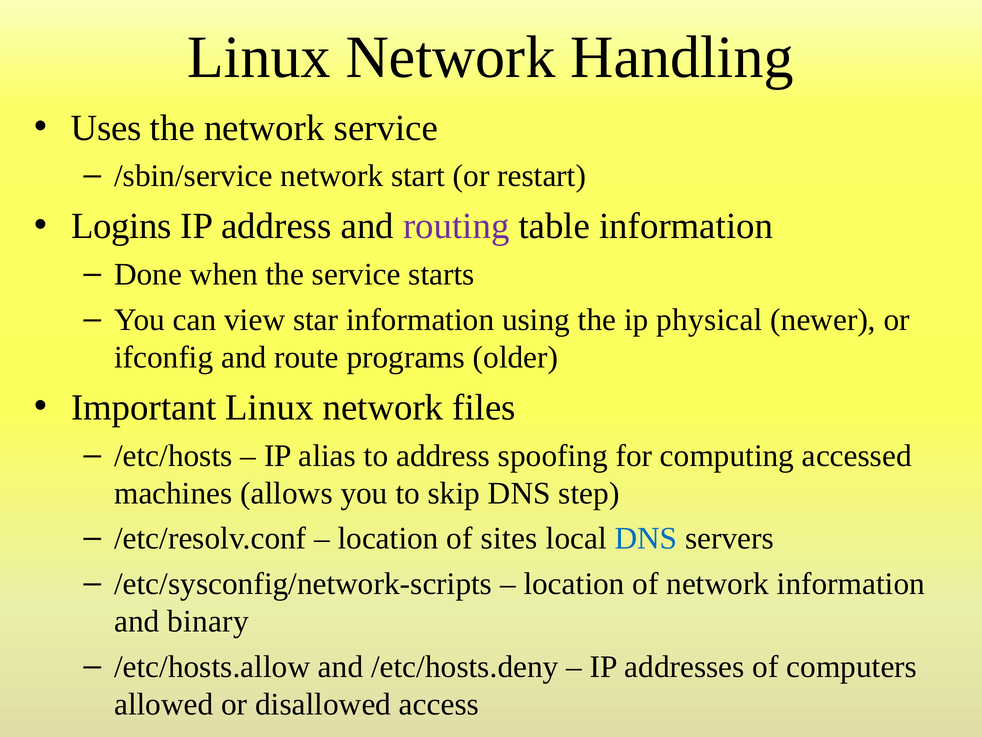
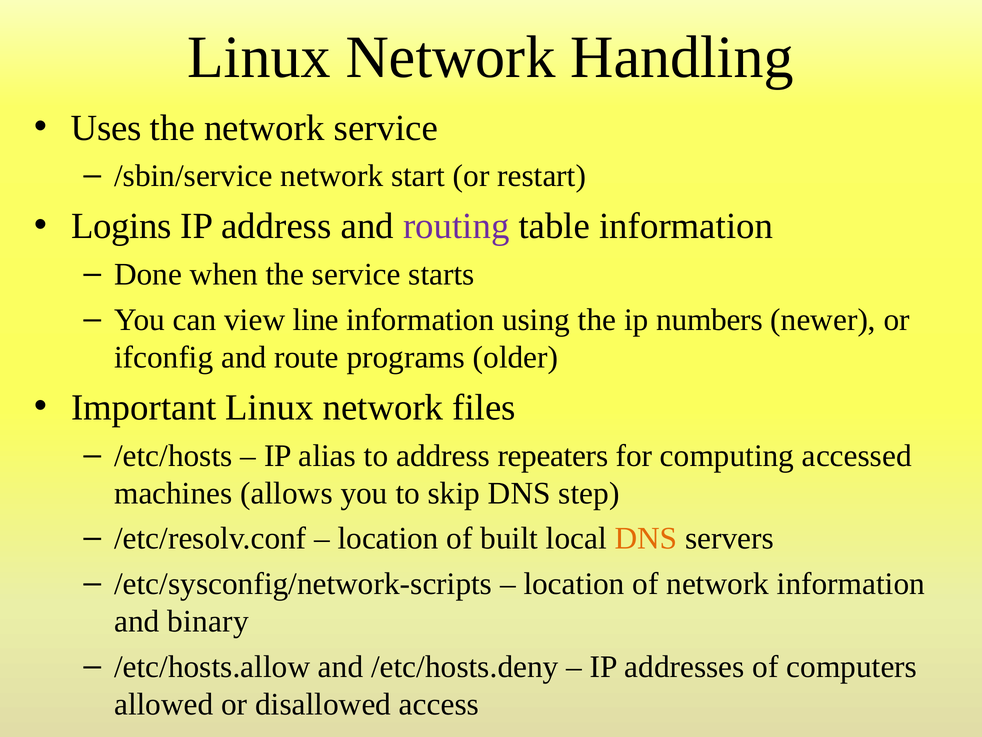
star: star -> line
physical: physical -> numbers
spoofing: spoofing -> repeaters
sites: sites -> built
DNS at (646, 538) colour: blue -> orange
